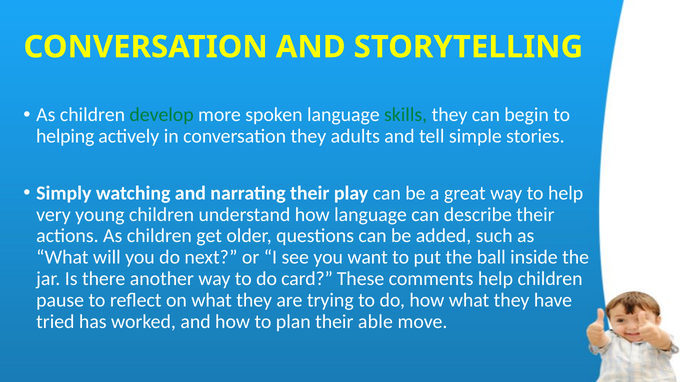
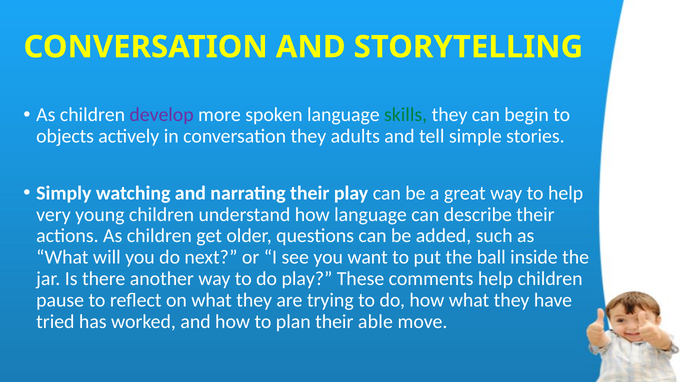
develop colour: green -> purple
helping: helping -> objects
do card: card -> play
